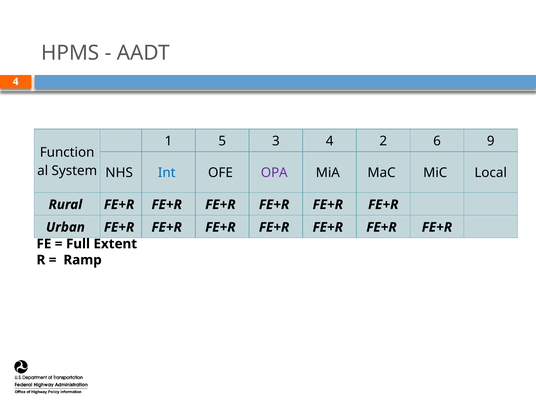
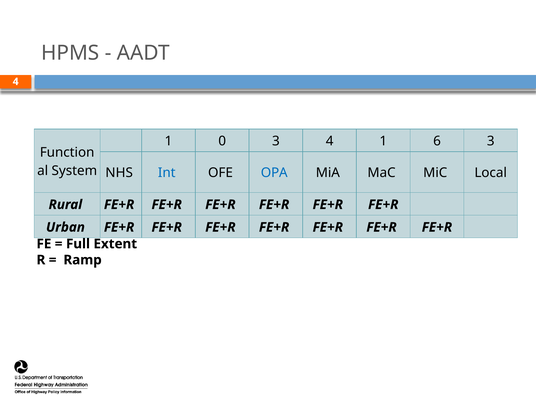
5: 5 -> 0
4 2: 2 -> 1
6 9: 9 -> 3
OPA colour: purple -> blue
